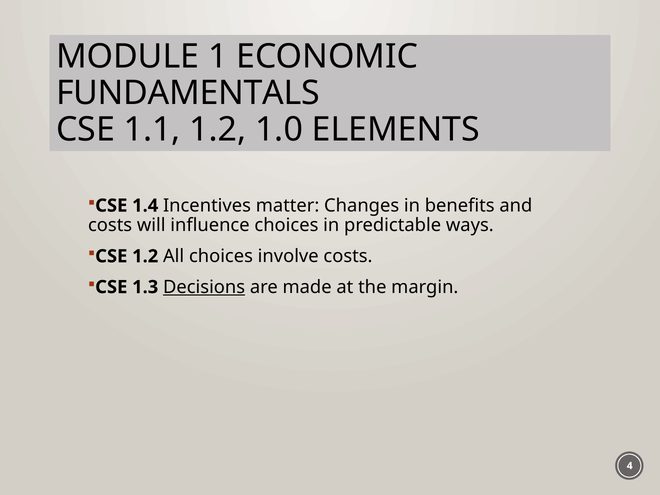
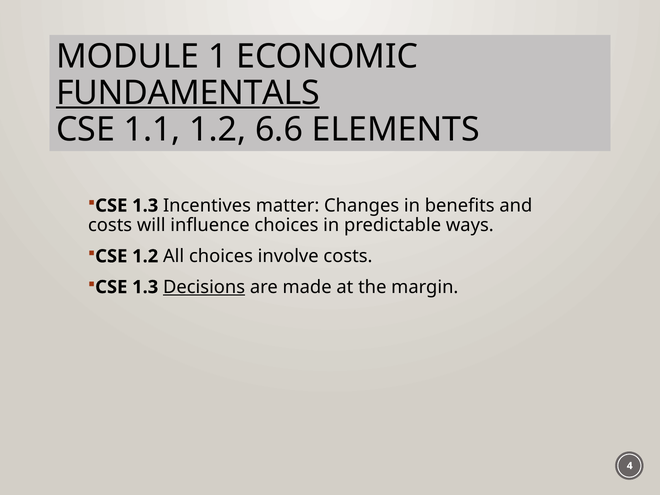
FUNDAMENTALS underline: none -> present
1.0: 1.0 -> 6.6
1.4 at (145, 206): 1.4 -> 1.3
